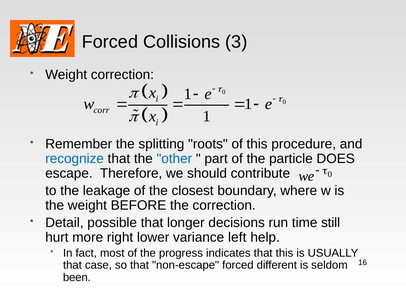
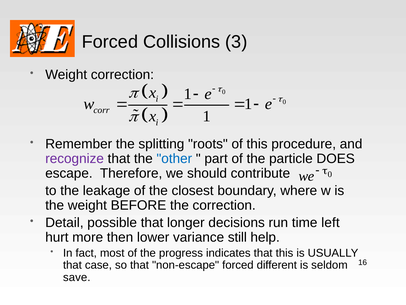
recognize colour: blue -> purple
still: still -> left
right: right -> then
left: left -> still
been: been -> save
